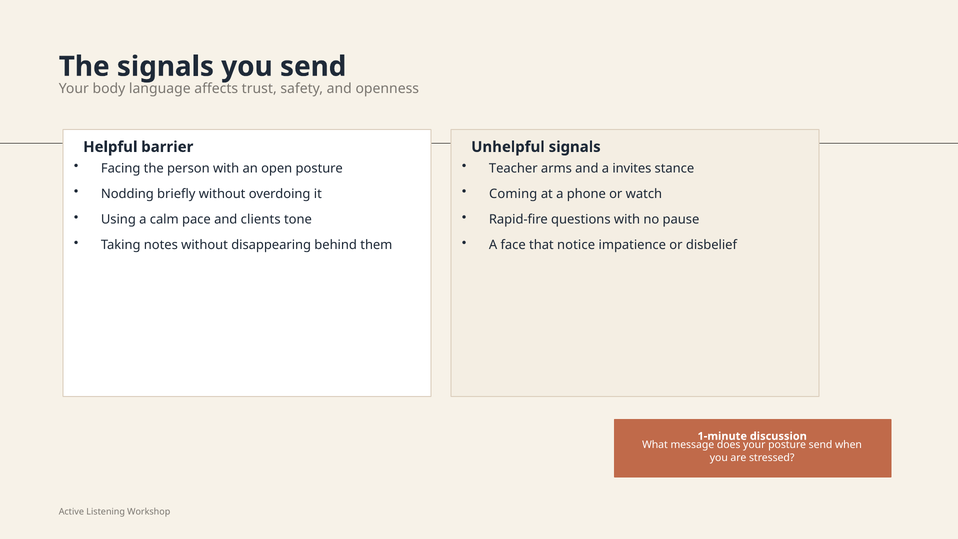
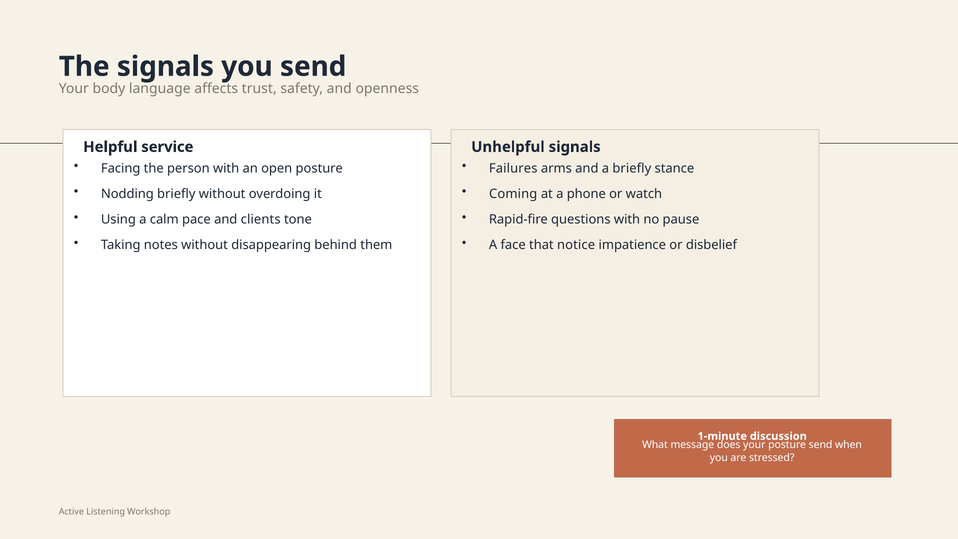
barrier: barrier -> service
Teacher: Teacher -> Failures
a invites: invites -> briefly
